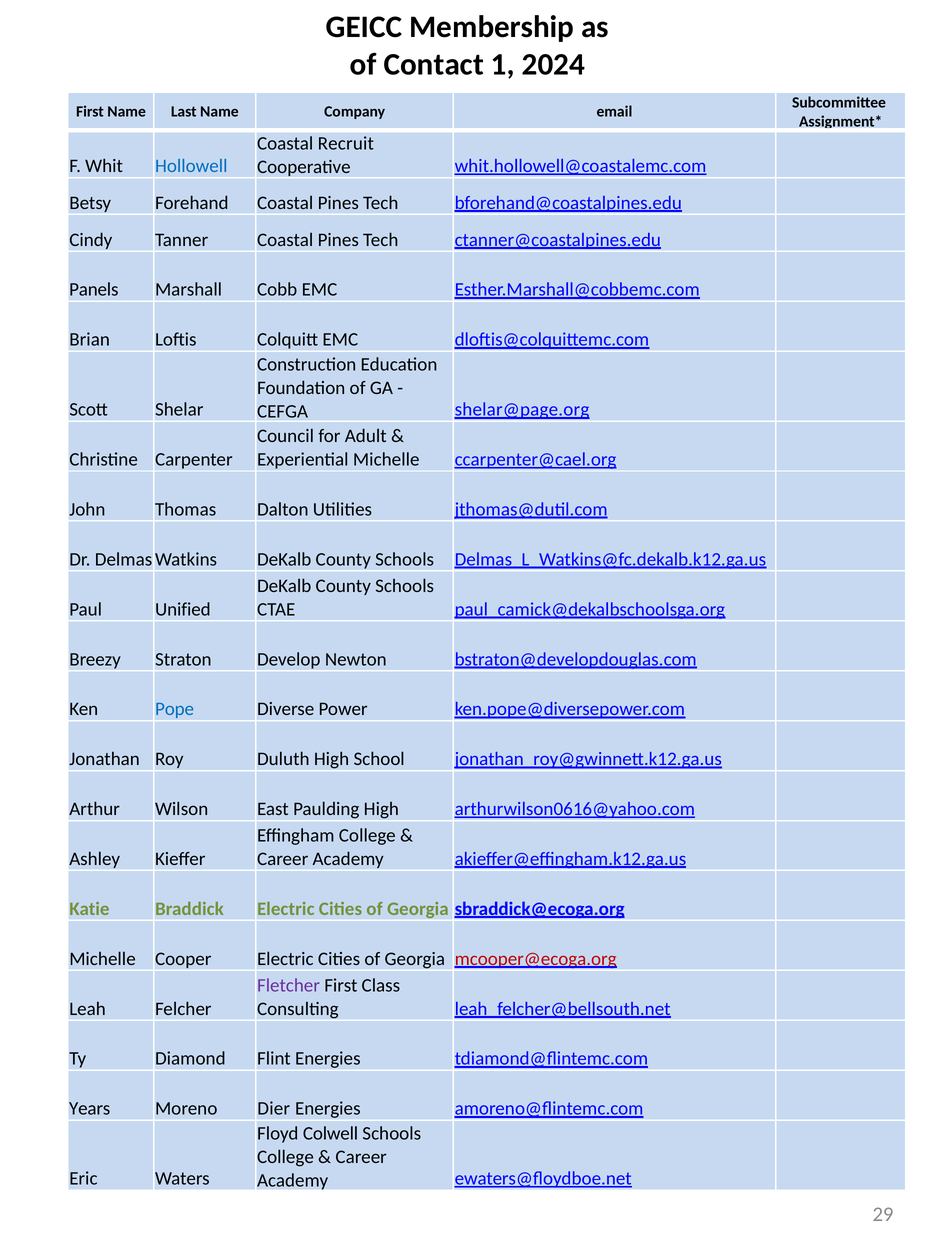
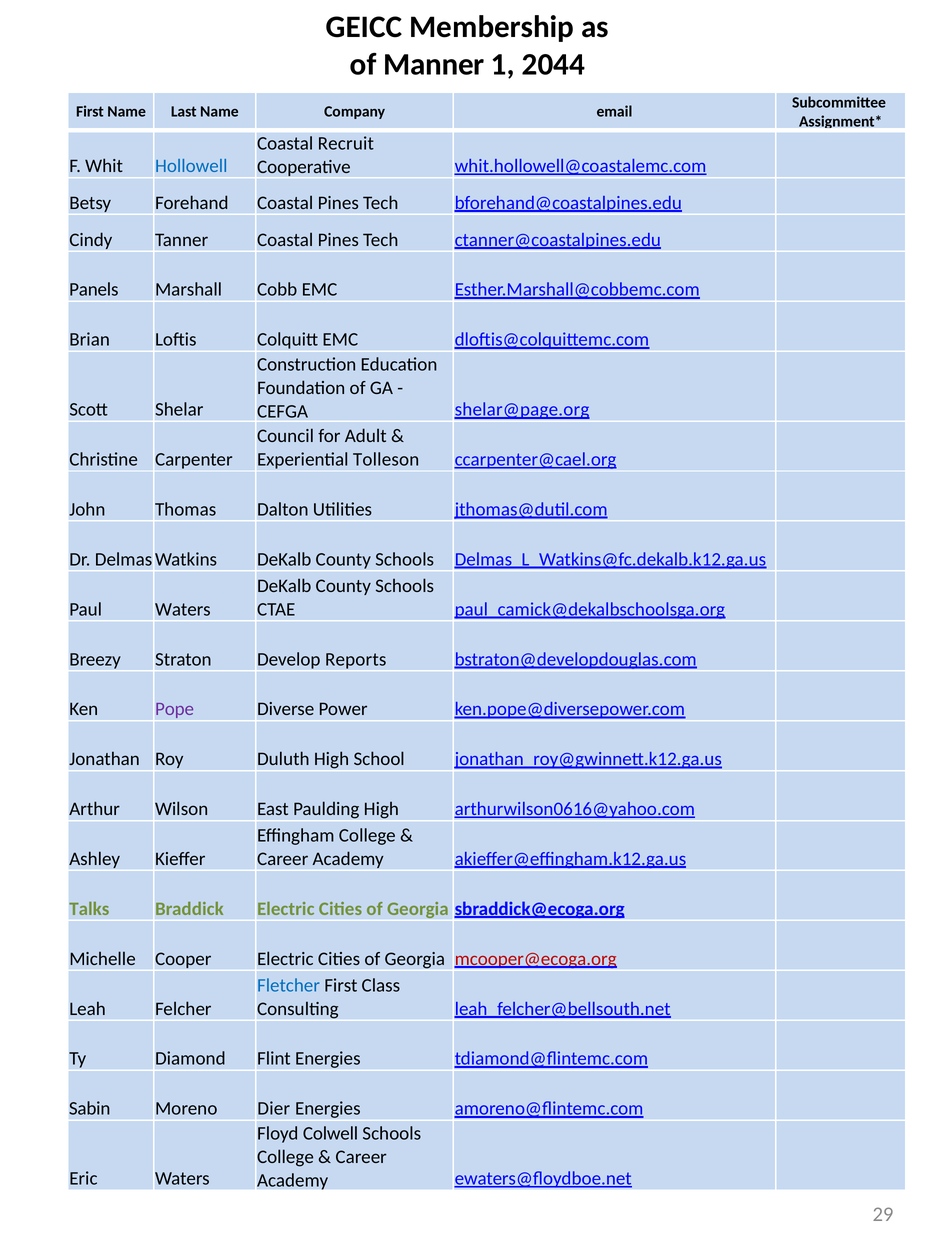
Contact: Contact -> Manner
2024: 2024 -> 2044
Experiential Michelle: Michelle -> Tolleson
Paul Unified: Unified -> Waters
Newton: Newton -> Reports
Pope colour: blue -> purple
Katie: Katie -> Talks
Fletcher colour: purple -> blue
Years: Years -> Sabin
